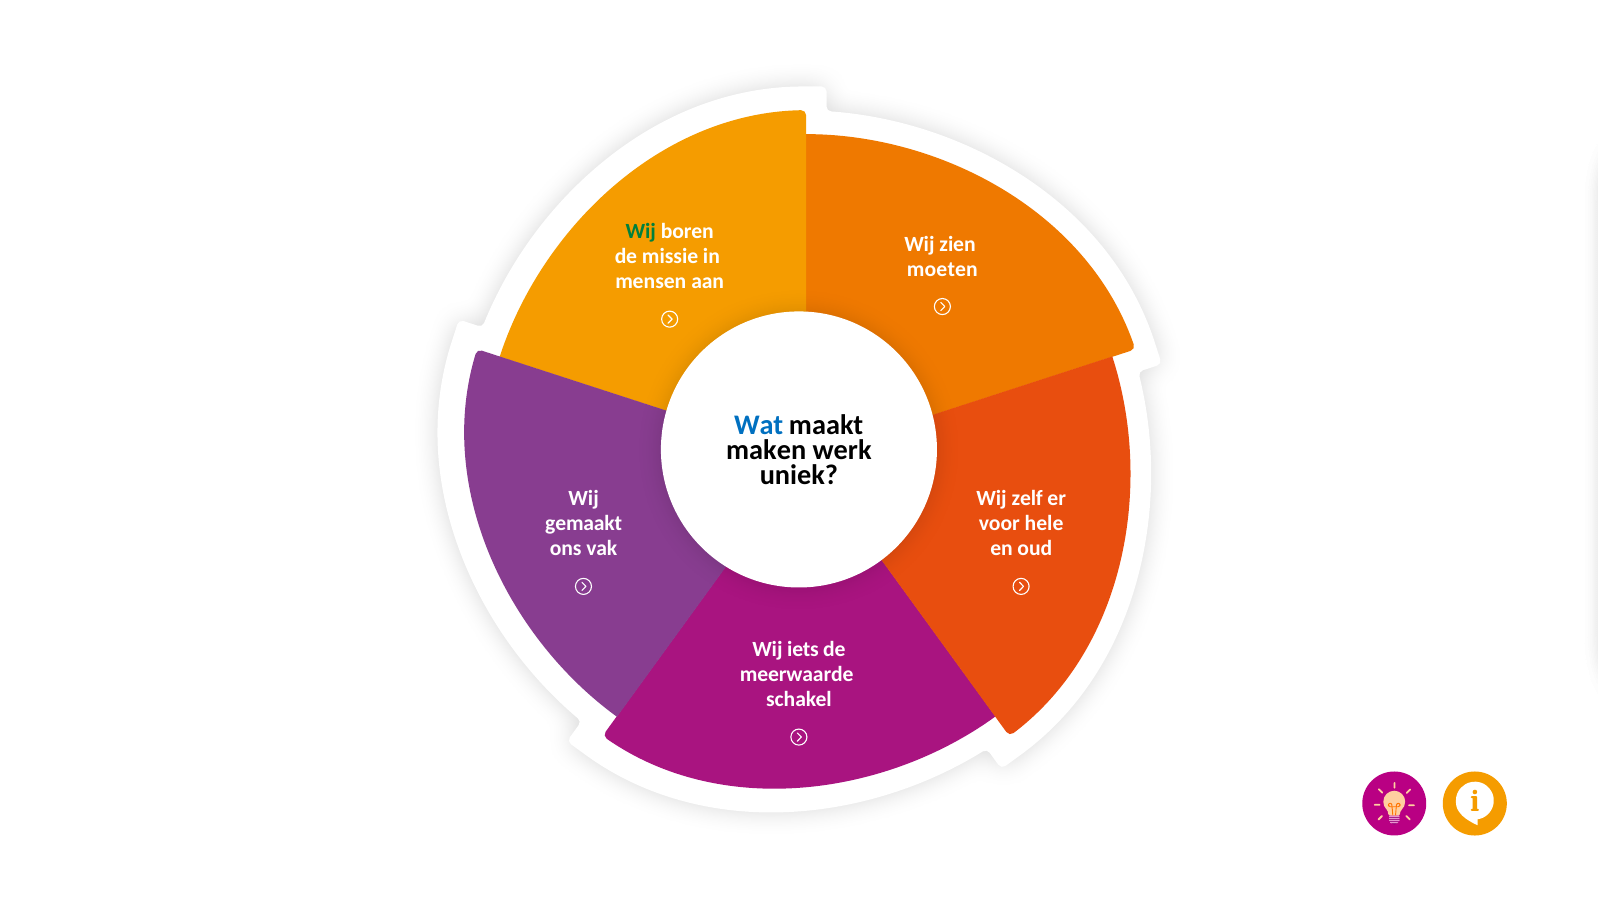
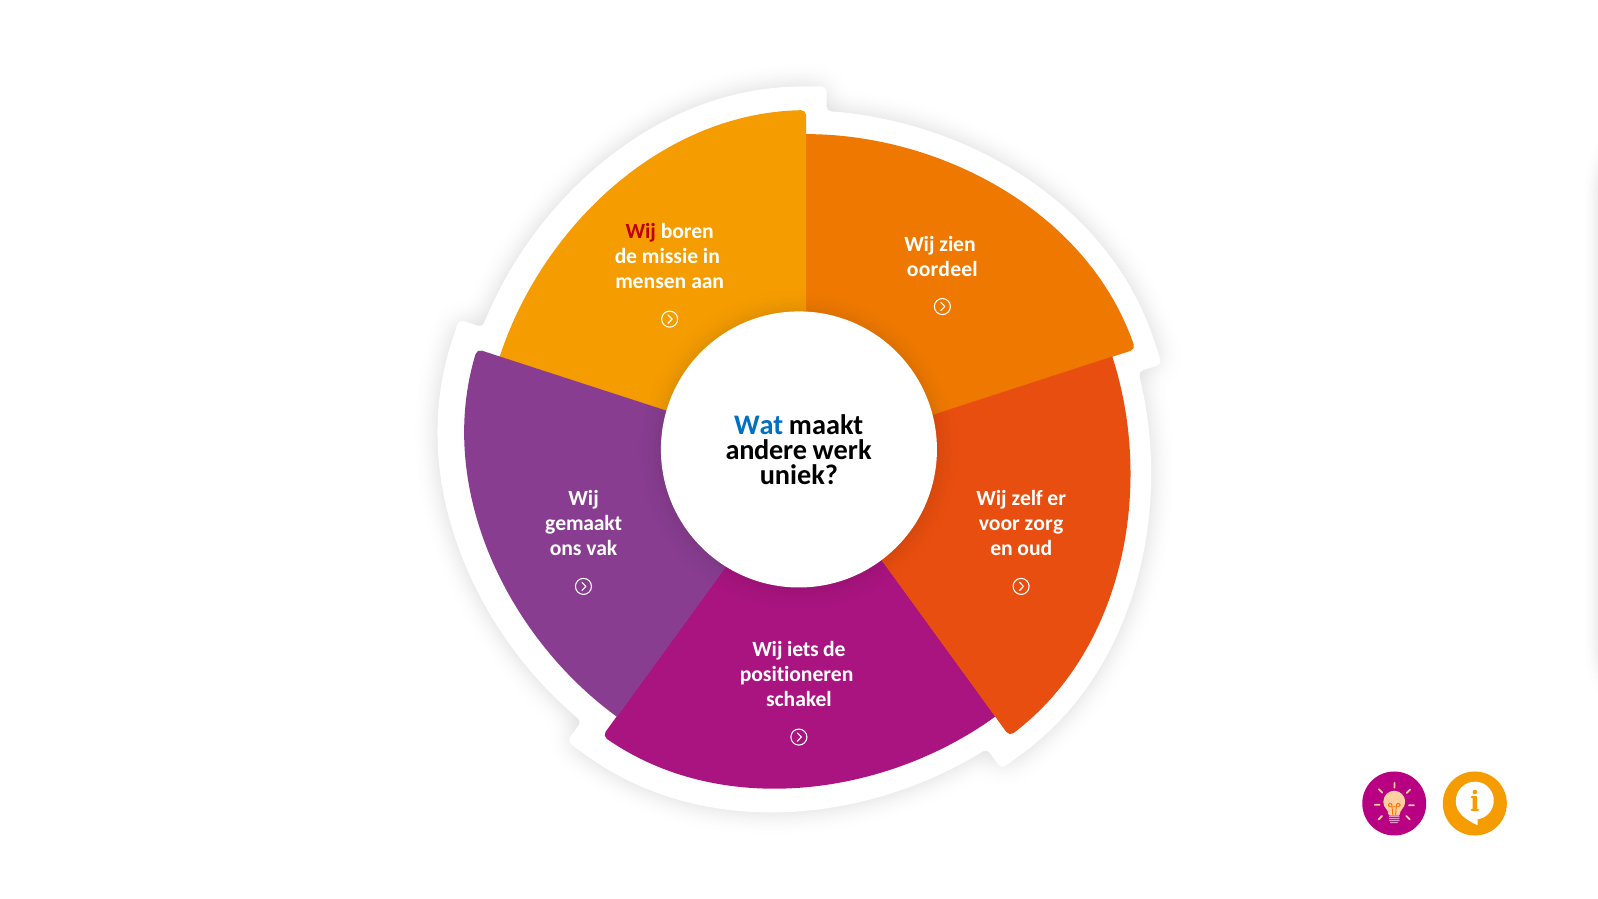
Wij at (641, 231) colour: green -> red
moeten: moeten -> oordeel
maken at (766, 450): maken -> andere
hele: hele -> zorg
meerwaarde at (797, 674): meerwaarde -> positioneren
